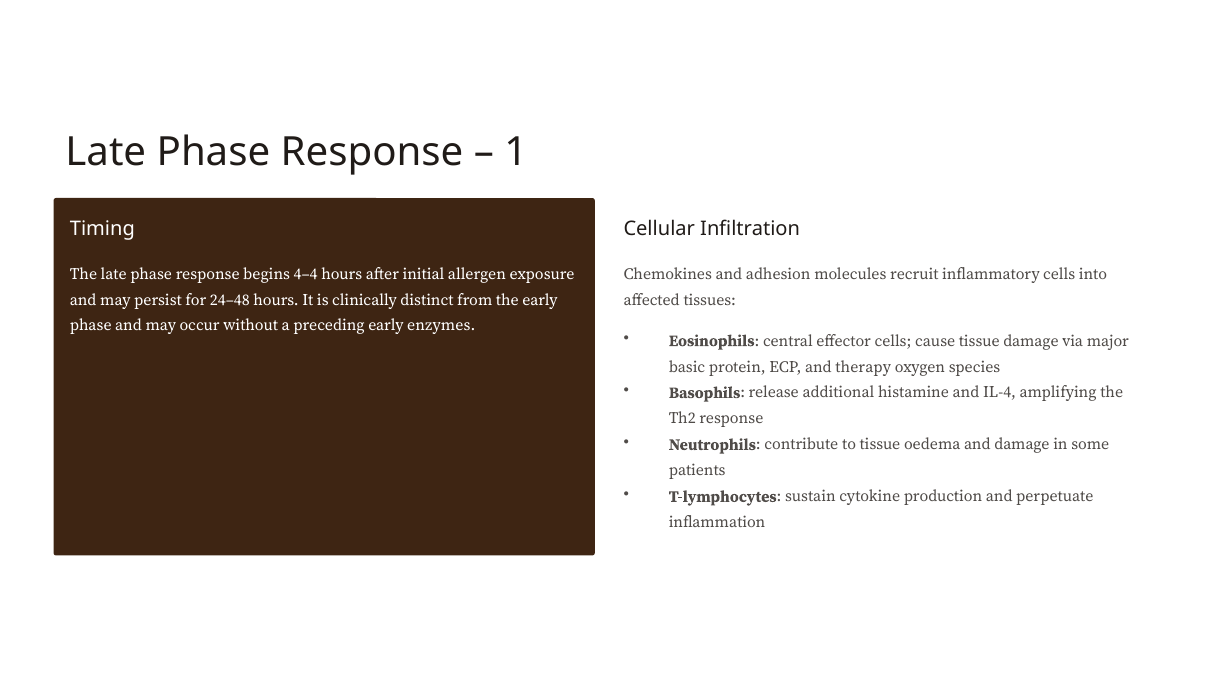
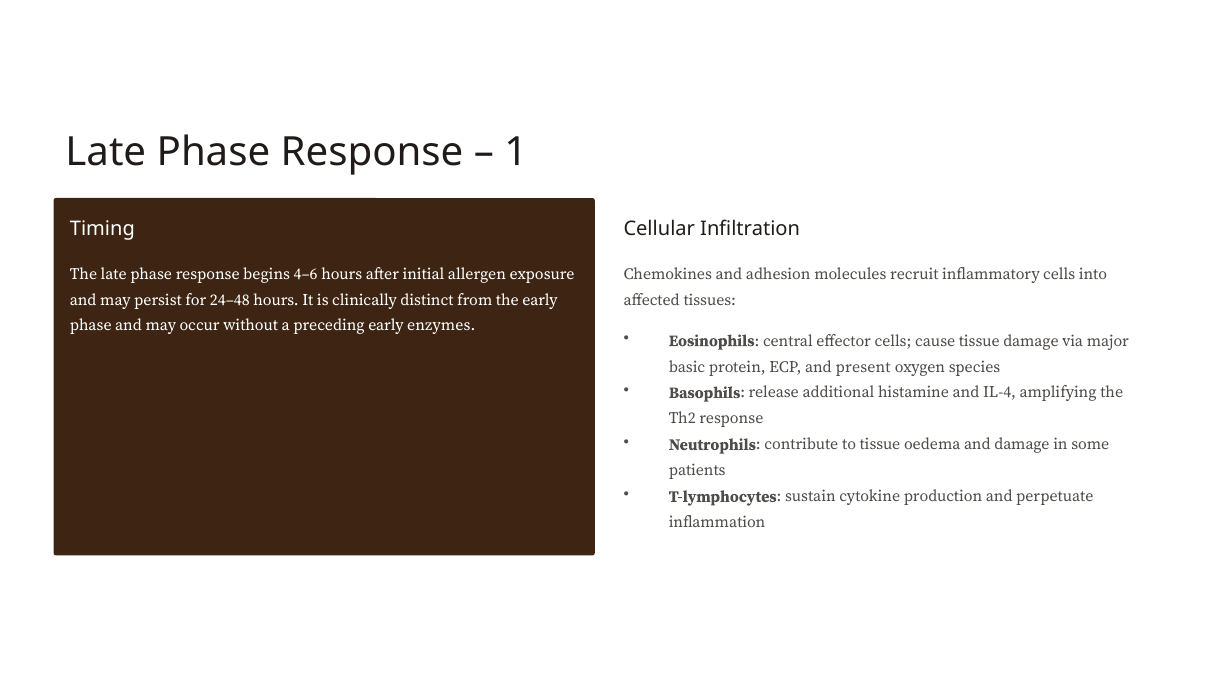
4–4: 4–4 -> 4–6
therapy: therapy -> present
